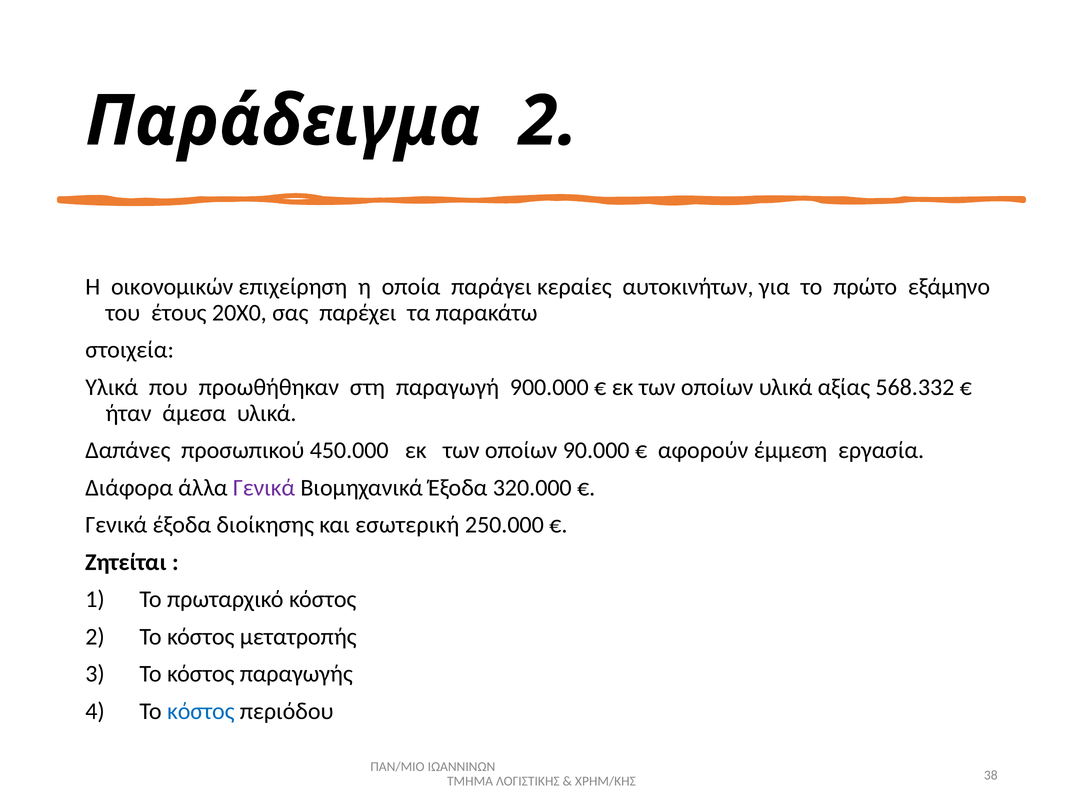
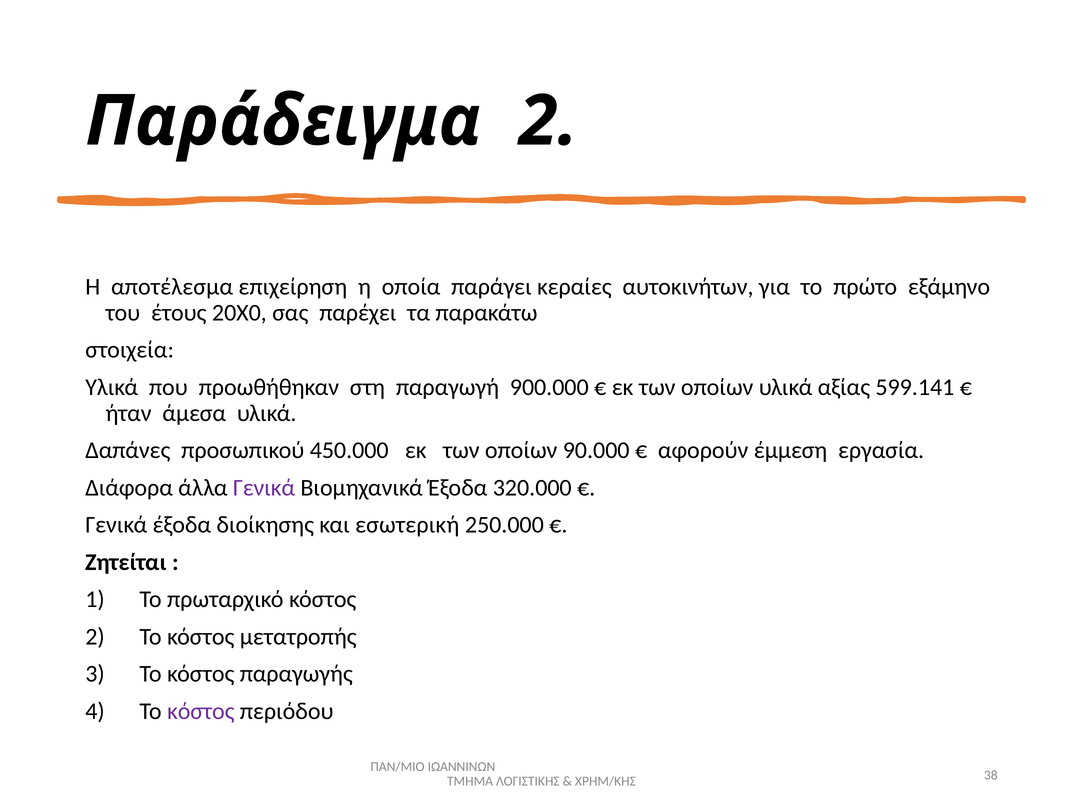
οικονομικών: οικονομικών -> αποτέλεσμα
568.332: 568.332 -> 599.141
κόστος at (201, 711) colour: blue -> purple
